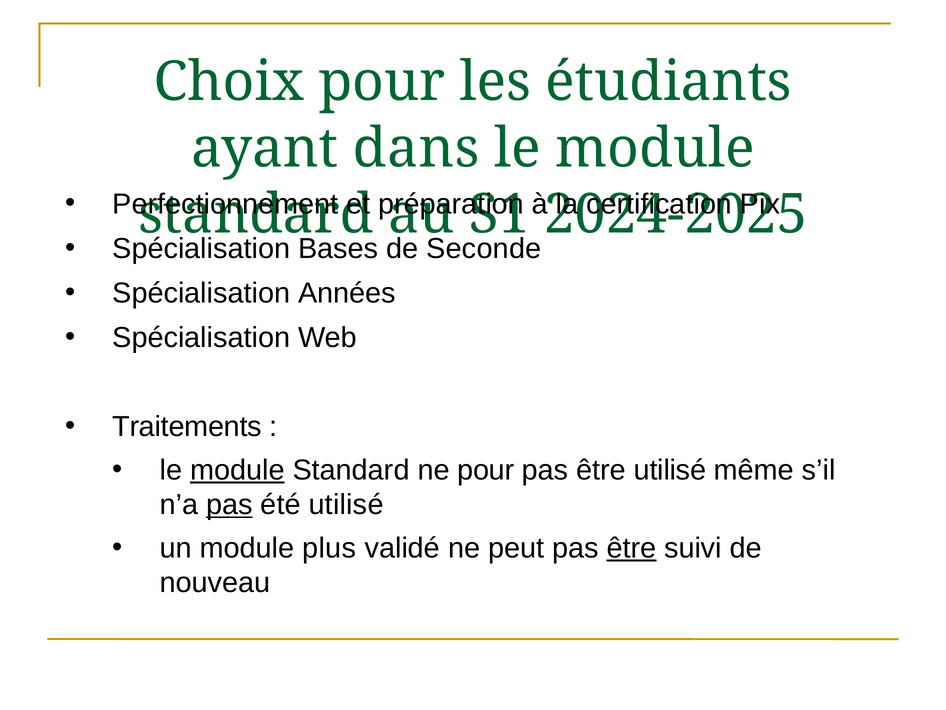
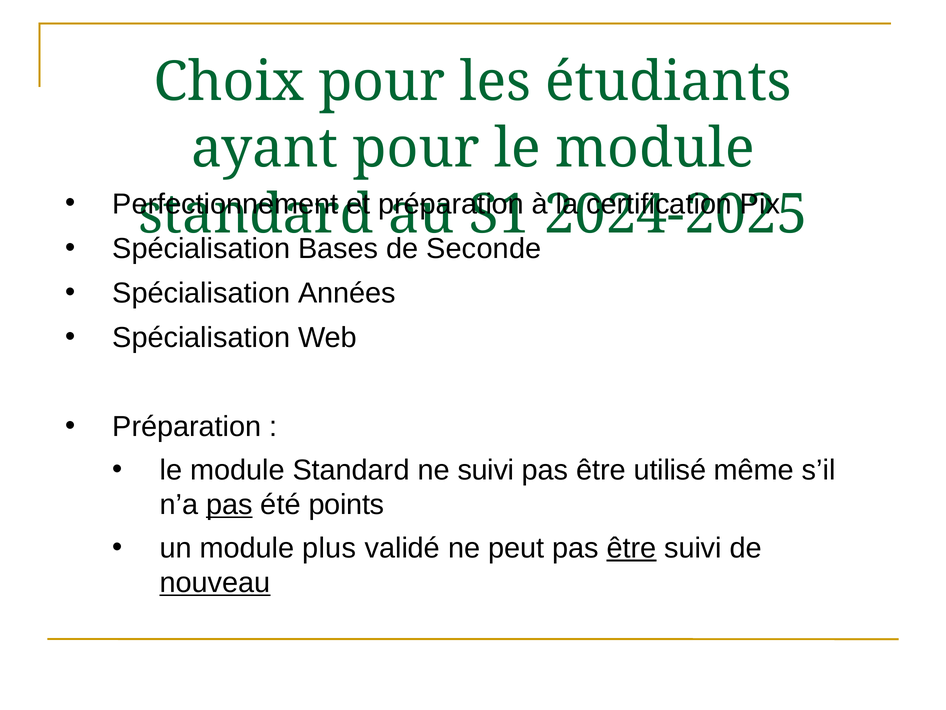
ayant dans: dans -> pour
Traitements at (187, 427): Traitements -> Préparation
module at (237, 470) underline: present -> none
ne pour: pour -> suivi
été utilisé: utilisé -> points
nouveau underline: none -> present
